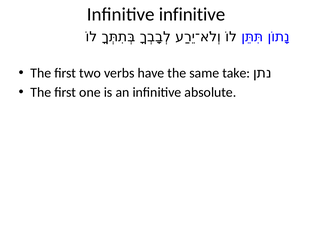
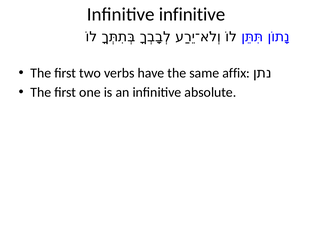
take: take -> affix
